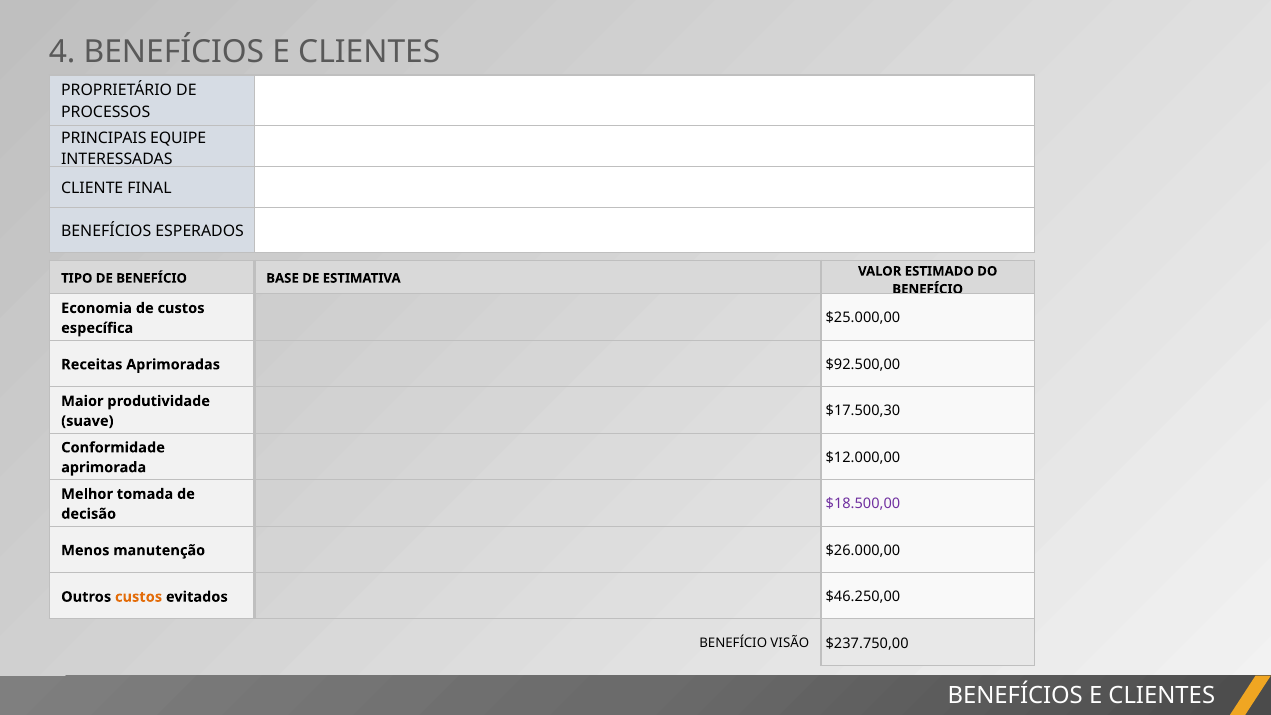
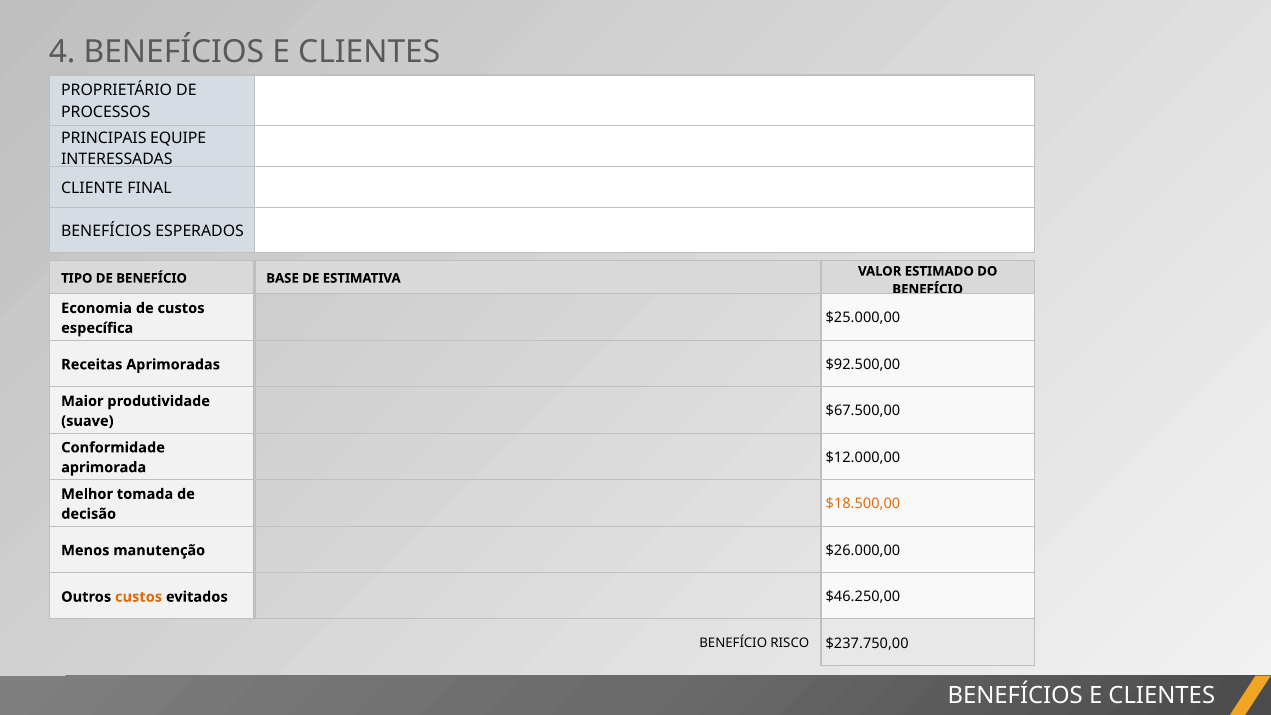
$17.500,30: $17.500,30 -> $67.500,00
$18.500,00 colour: purple -> orange
VISÃO: VISÃO -> RISCO
